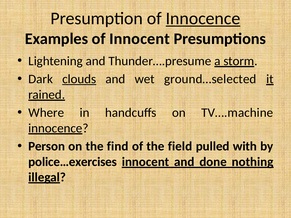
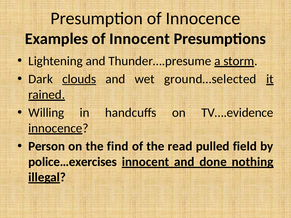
Innocence at (203, 18) underline: present -> none
Where: Where -> Willing
TV….machine: TV….machine -> TV….evidence
field: field -> read
with: with -> field
